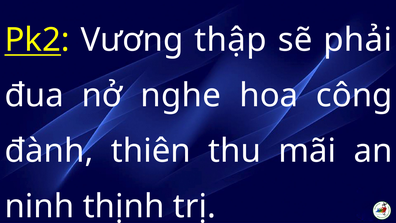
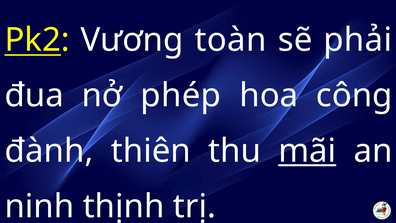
thập: thập -> toàn
nghe: nghe -> phép
mãi underline: none -> present
